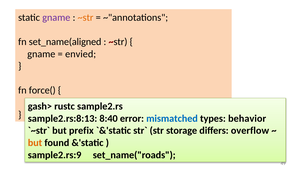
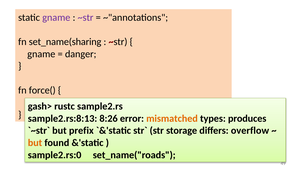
~str at (86, 17) colour: orange -> purple
set_name(aligned: set_name(aligned -> set_name(sharing
envied: envied -> danger
8:40: 8:40 -> 8:26
mismatched colour: blue -> orange
behavior: behavior -> produces
sample2.rs:9: sample2.rs:9 -> sample2.rs:0
